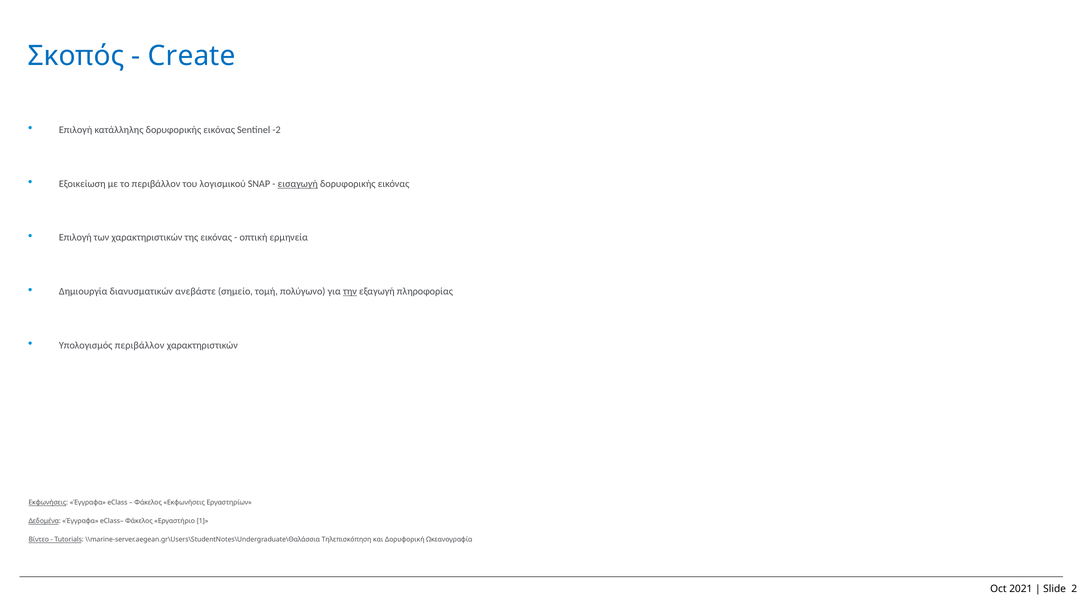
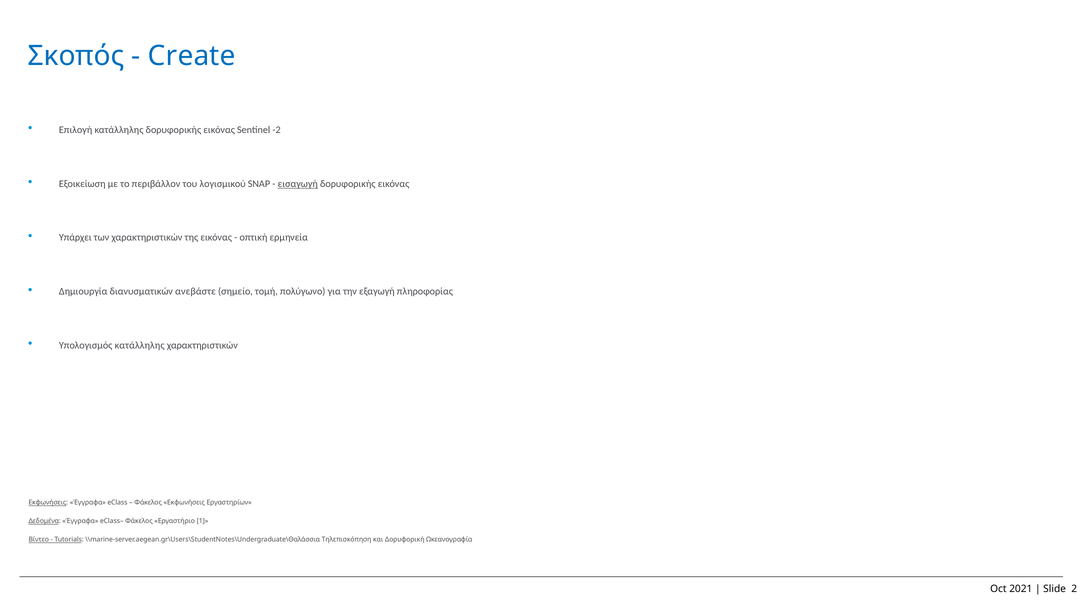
Επιλογή at (75, 238): Επιλογή -> Υπάρχει
την underline: present -> none
Υπολογισμός περιβάλλον: περιβάλλον -> κατάλληλης
